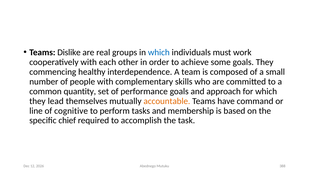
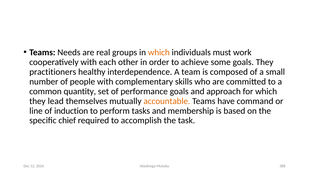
Dislike: Dislike -> Needs
which at (159, 52) colour: blue -> orange
commencing: commencing -> practitioners
cognitive: cognitive -> induction
